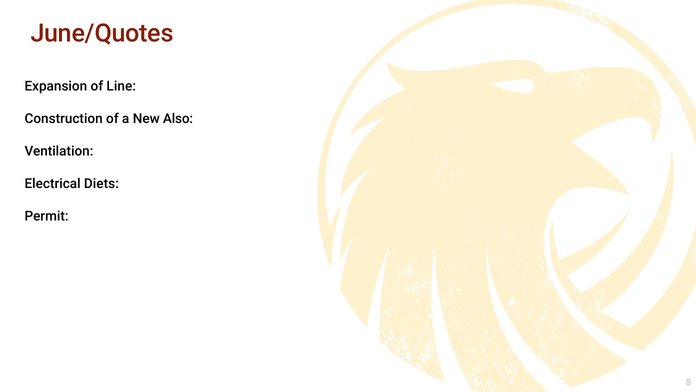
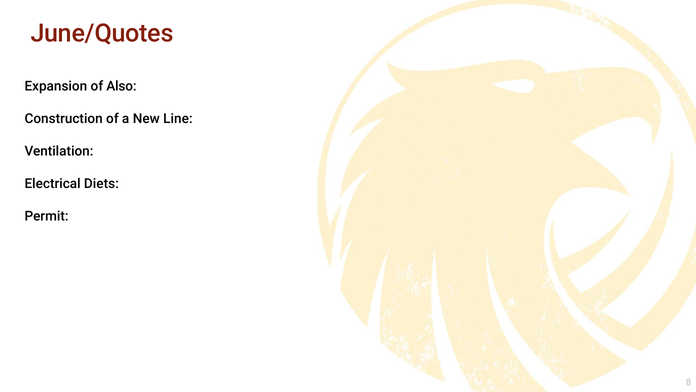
Line: Line -> Also
Also: Also -> Line
